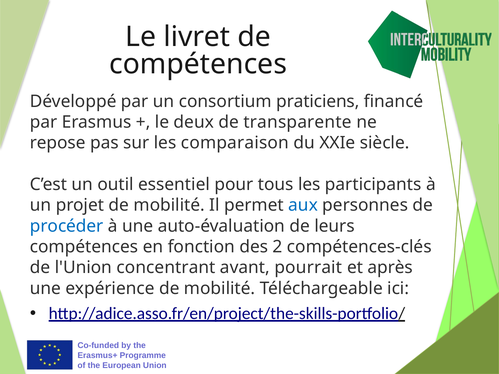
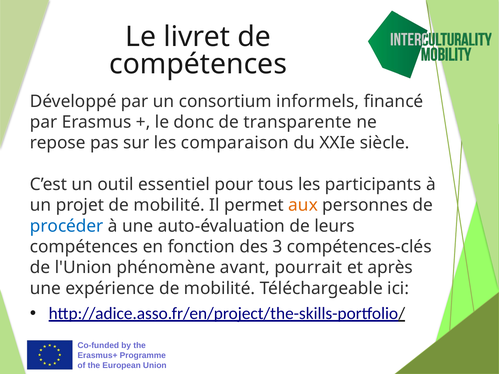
praticiens: praticiens -> informels
deux: deux -> donc
aux colour: blue -> orange
2: 2 -> 3
concentrant: concentrant -> phénomène
